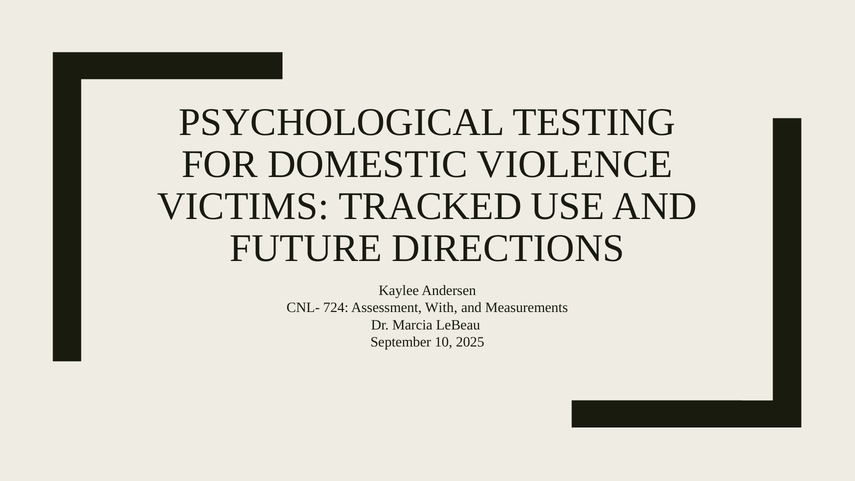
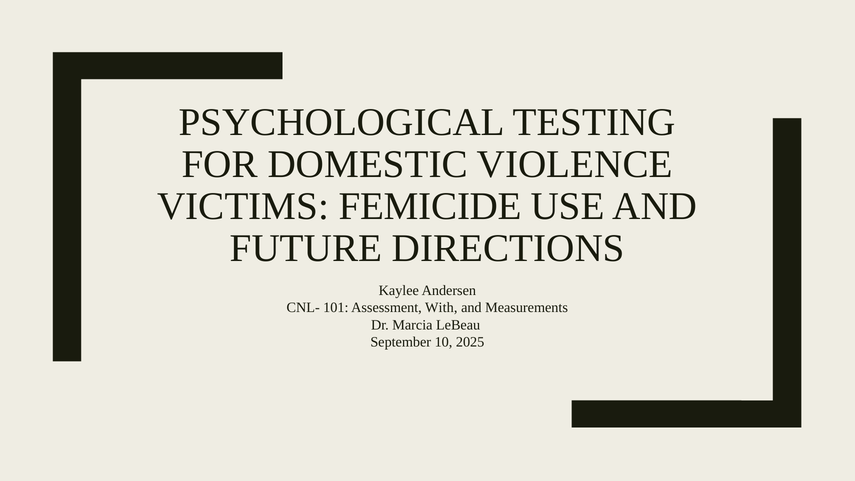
TRACKED: TRACKED -> FEMICIDE
724: 724 -> 101
